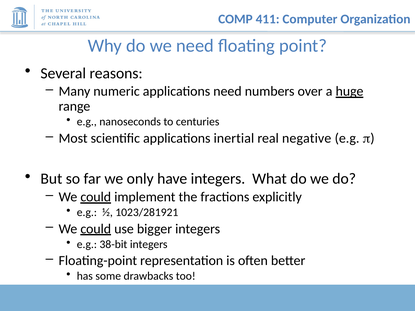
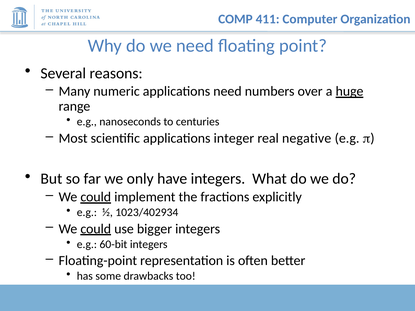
inertial: inertial -> integer
1023/281921: 1023/281921 -> 1023/402934
38-bit: 38-bit -> 60-bit
